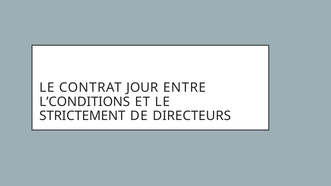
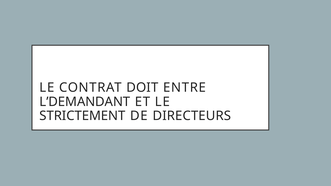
JOUR: JOUR -> DOIT
L’CONDITIONS: L’CONDITIONS -> L’DEMANDANT
